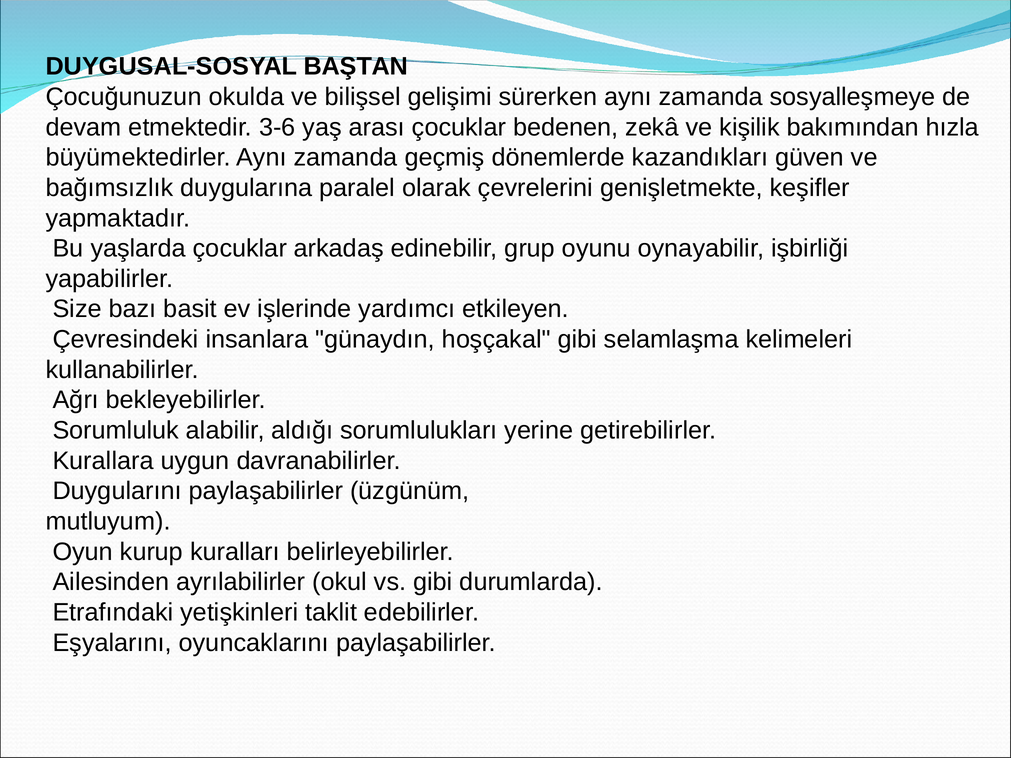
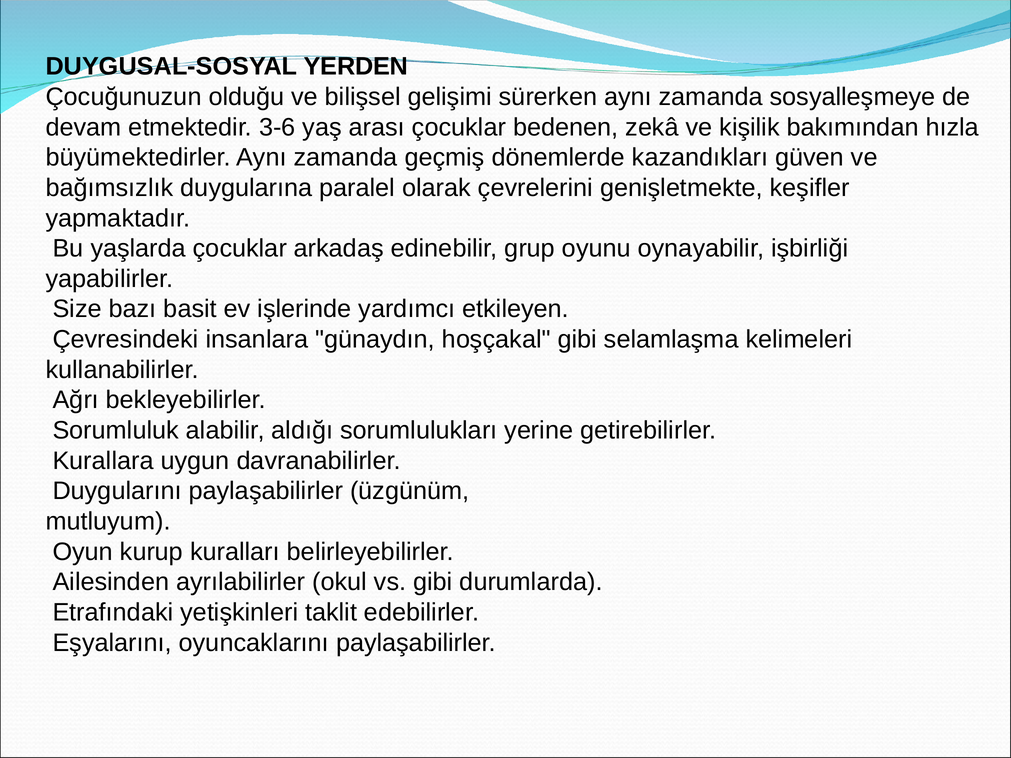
BAŞTAN: BAŞTAN -> YERDEN
okulda: okulda -> olduğu
